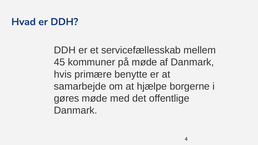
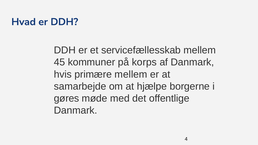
på møde: møde -> korps
primære benytte: benytte -> mellem
